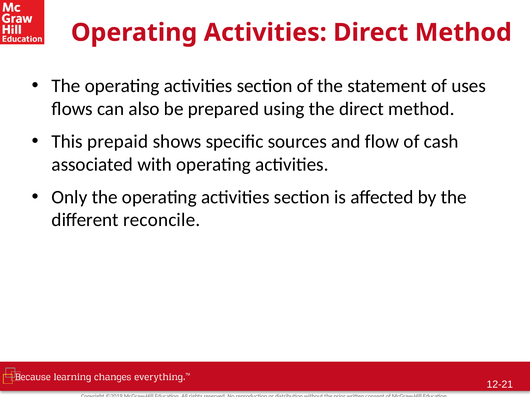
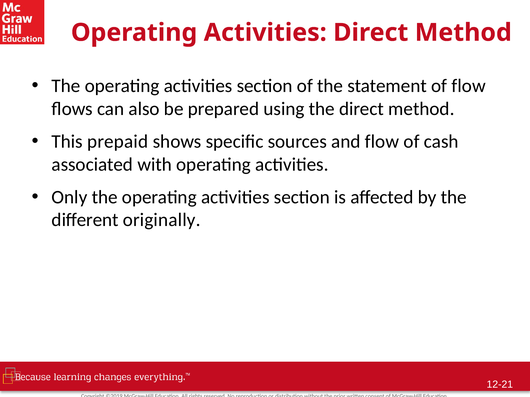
of uses: uses -> flow
reconcile: reconcile -> originally
